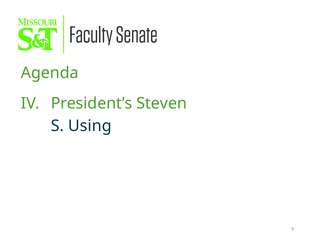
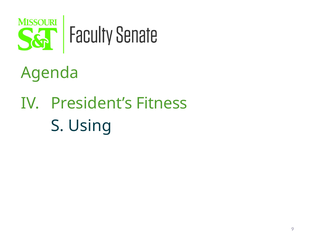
Steven: Steven -> Fitness
